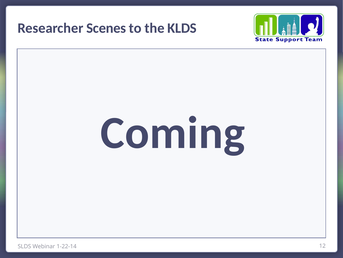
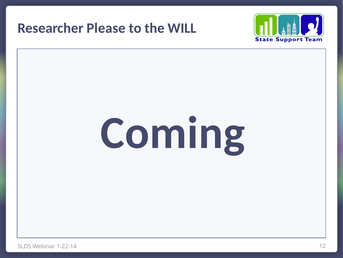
Scenes: Scenes -> Please
KLDS: KLDS -> WILL
